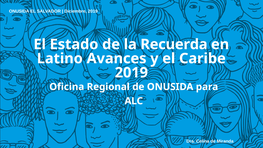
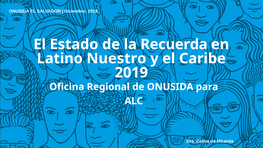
Avances: Avances -> Nuestro
